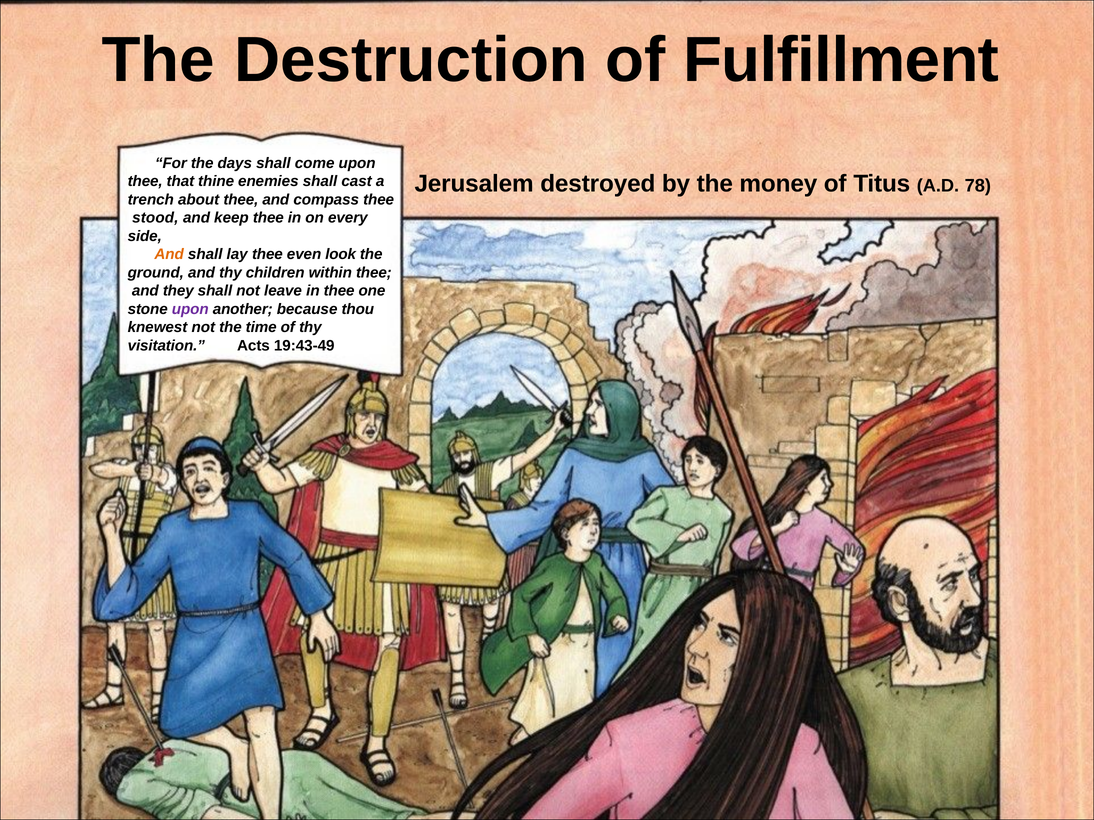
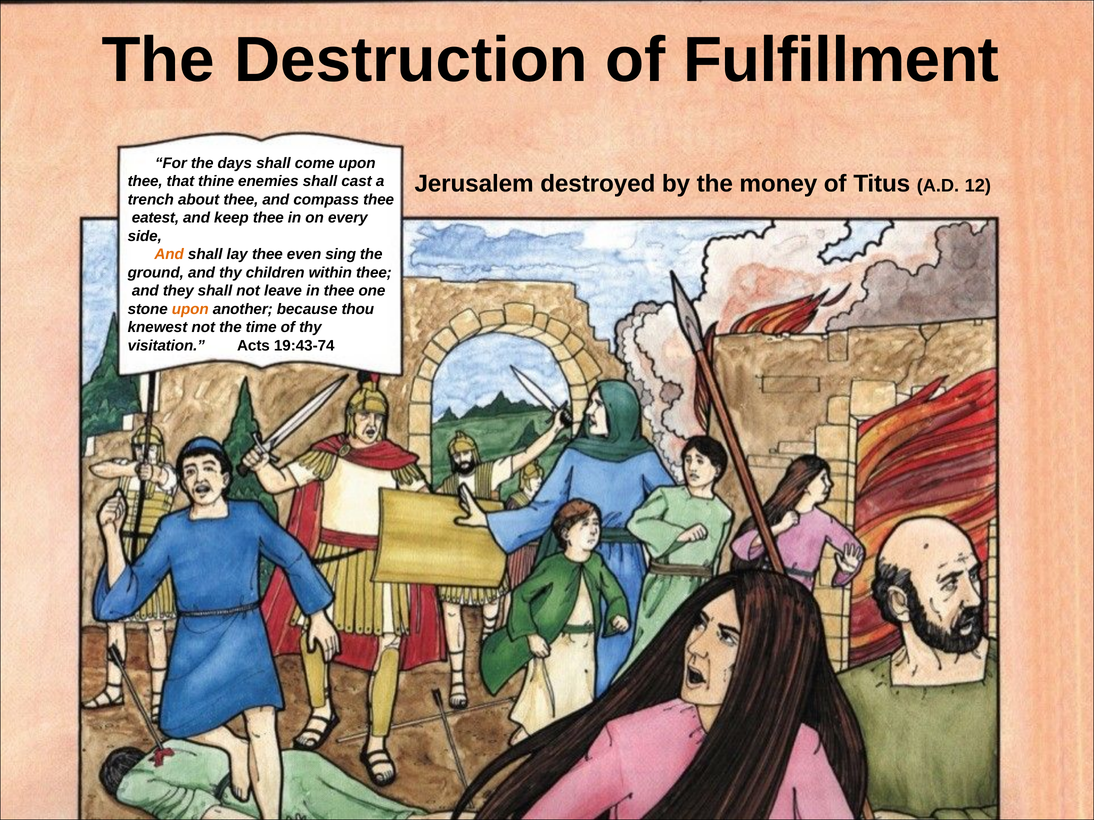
78: 78 -> 12
stood: stood -> eatest
look: look -> sing
upon at (190, 309) colour: purple -> orange
19:43-49: 19:43-49 -> 19:43-74
